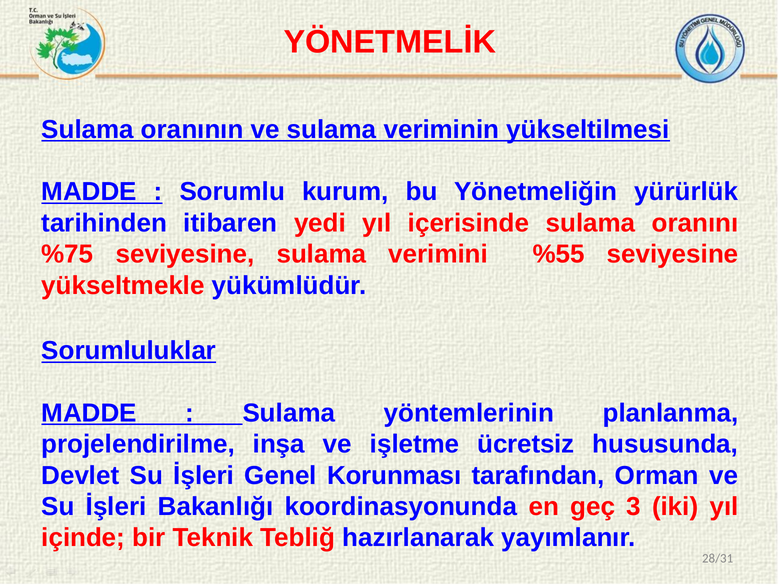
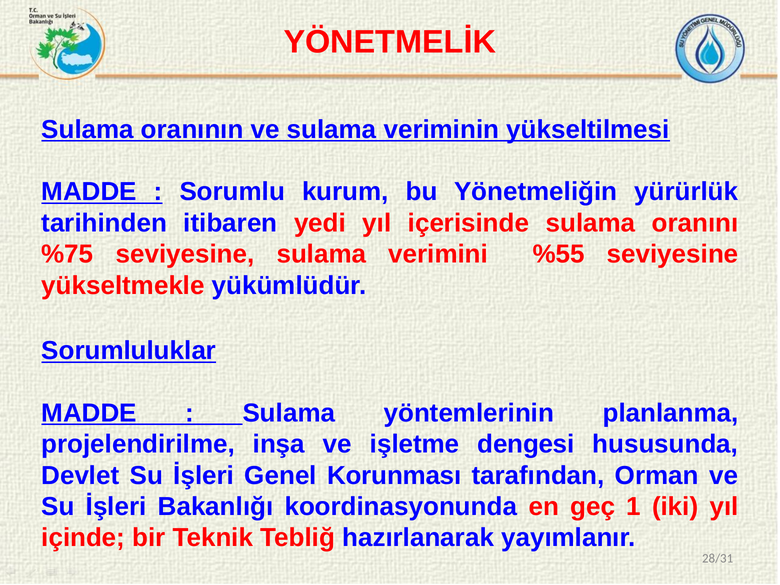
ücretsiz: ücretsiz -> dengesi
3: 3 -> 1
